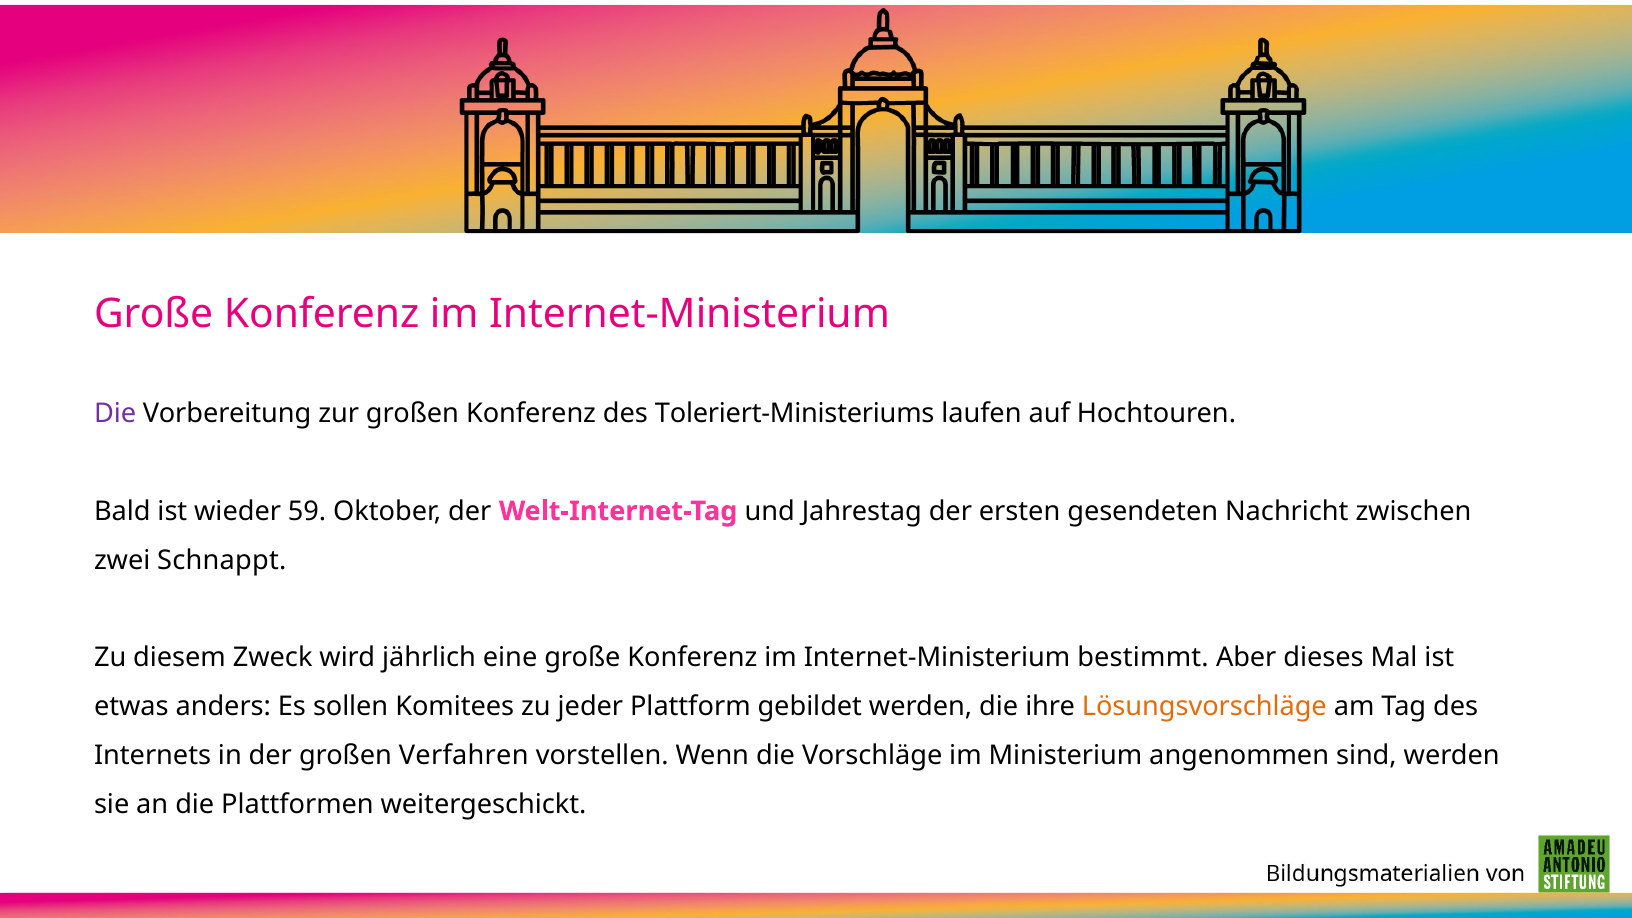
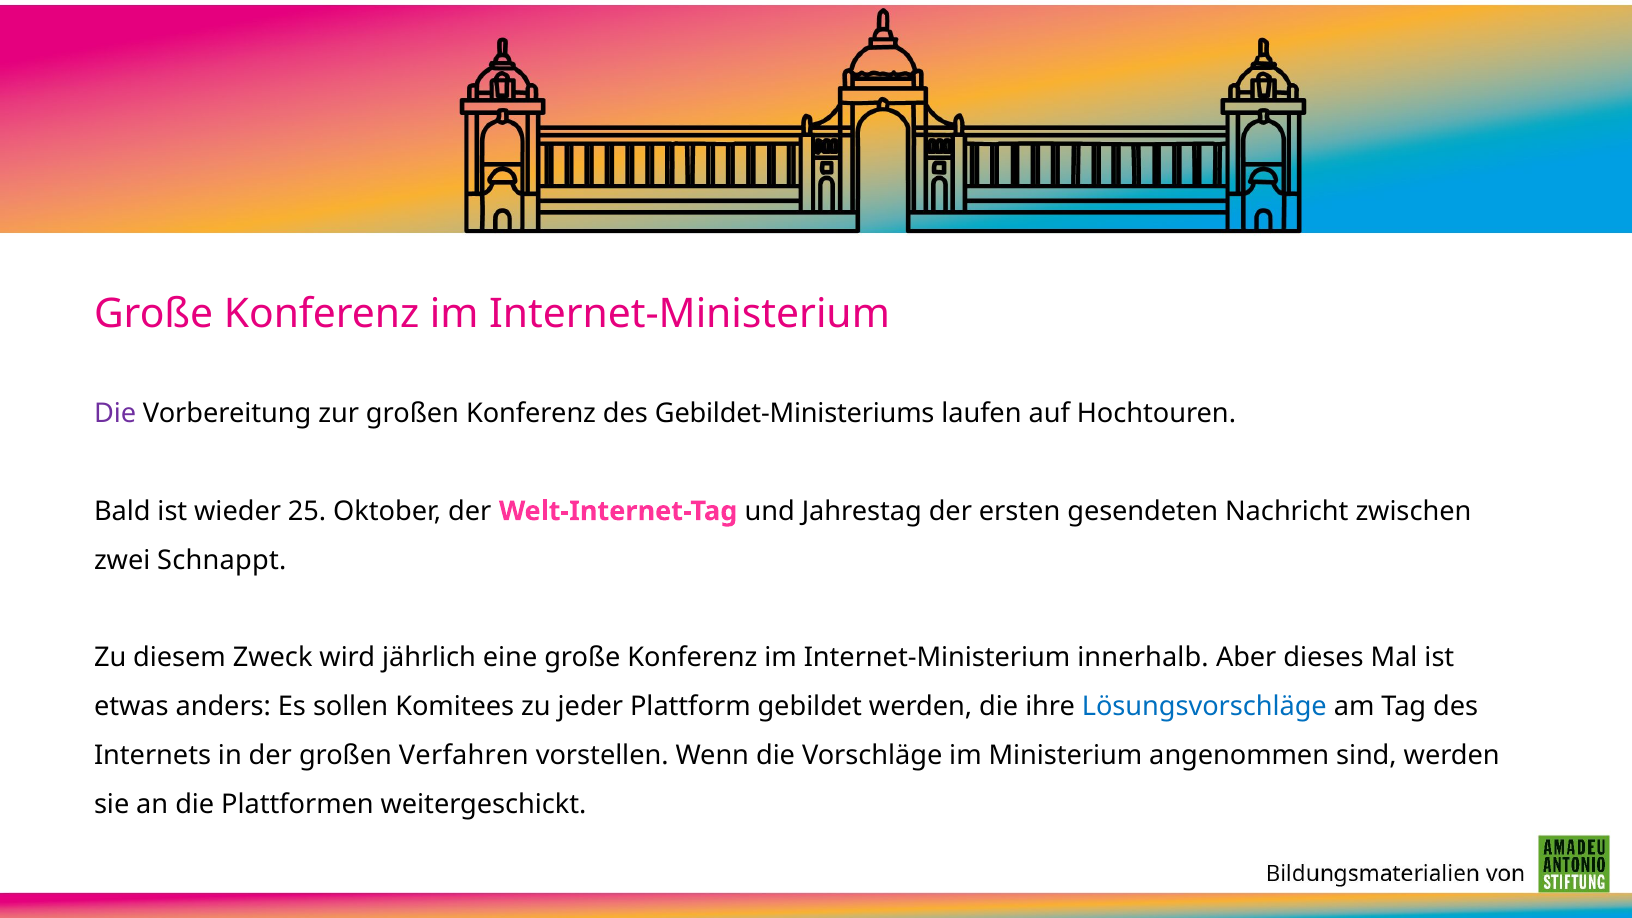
Toleriert-Ministeriums: Toleriert-Ministeriums -> Gebildet-Ministeriums
59: 59 -> 25
bestimmt: bestimmt -> innerhalb
Lösungsvorschläge colour: orange -> blue
